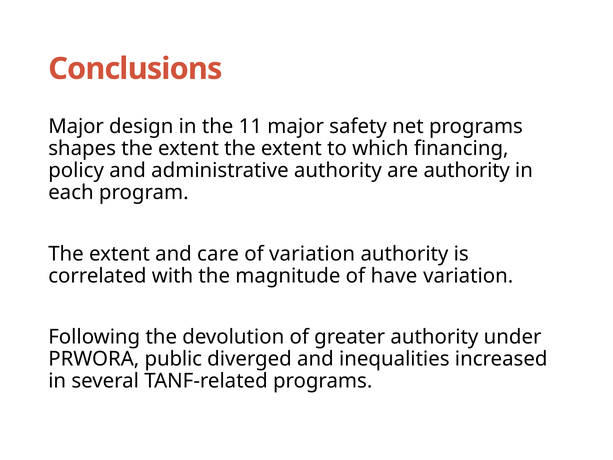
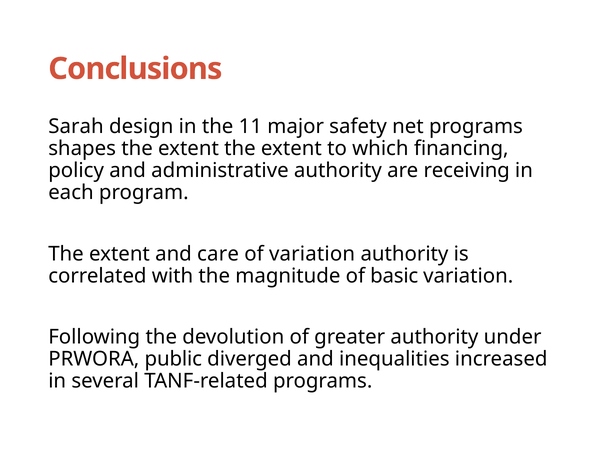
Major at (76, 126): Major -> Sarah
are authority: authority -> receiving
have: have -> basic
